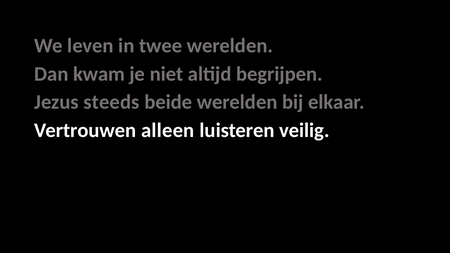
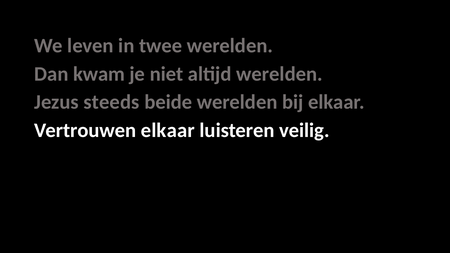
altijd begrijpen: begrijpen -> werelden
Vertrouwen alleen: alleen -> elkaar
